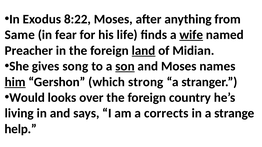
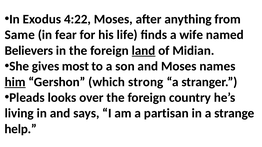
8:22: 8:22 -> 4:22
wife underline: present -> none
Preacher: Preacher -> Believers
song: song -> most
son underline: present -> none
Would: Would -> Pleads
corrects: corrects -> partisan
